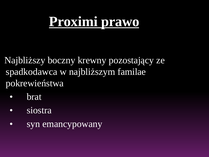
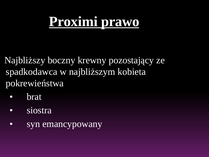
familae: familae -> kobieta
